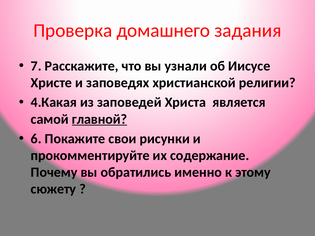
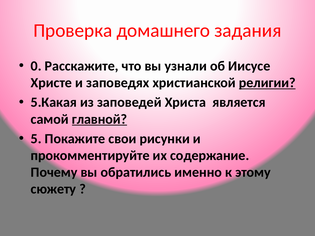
7: 7 -> 0
религии underline: none -> present
4.Какая: 4.Какая -> 5.Какая
6: 6 -> 5
